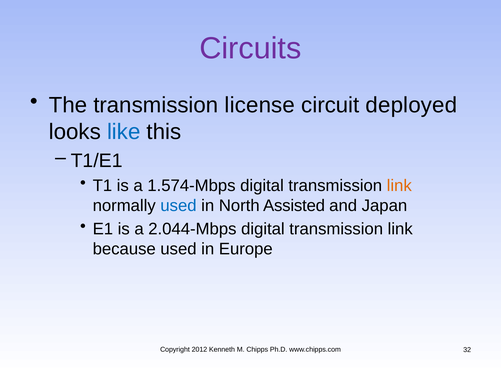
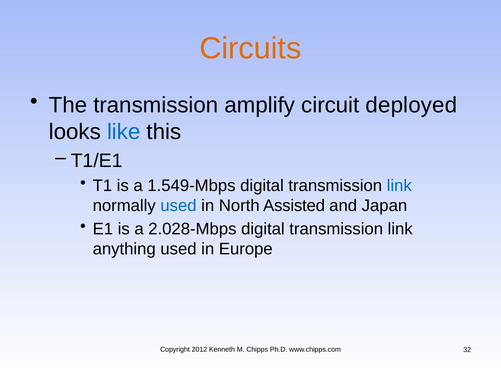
Circuits colour: purple -> orange
license: license -> amplify
1.574-Mbps: 1.574-Mbps -> 1.549-Mbps
link at (399, 185) colour: orange -> blue
2.044-Mbps: 2.044-Mbps -> 2.028-Mbps
because: because -> anything
